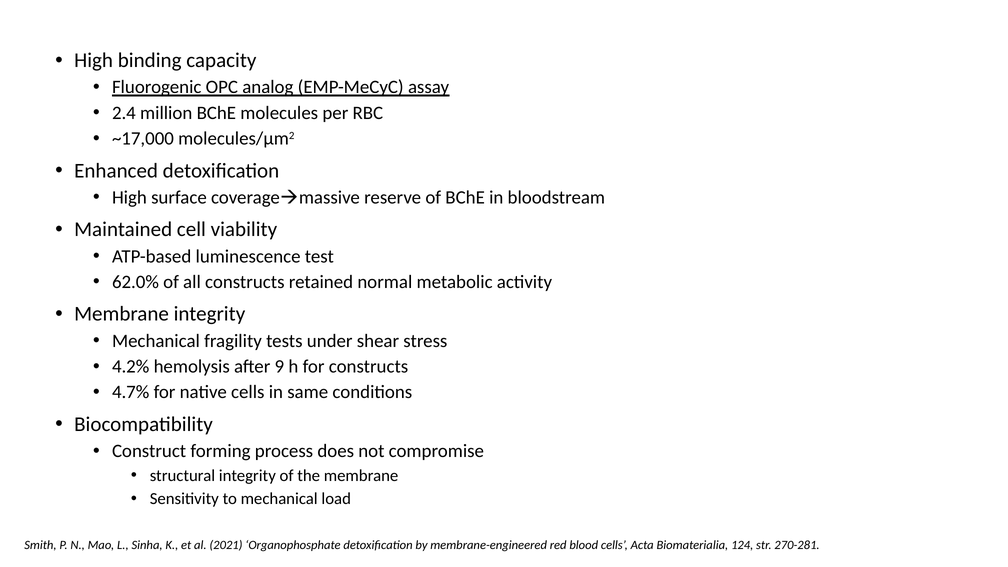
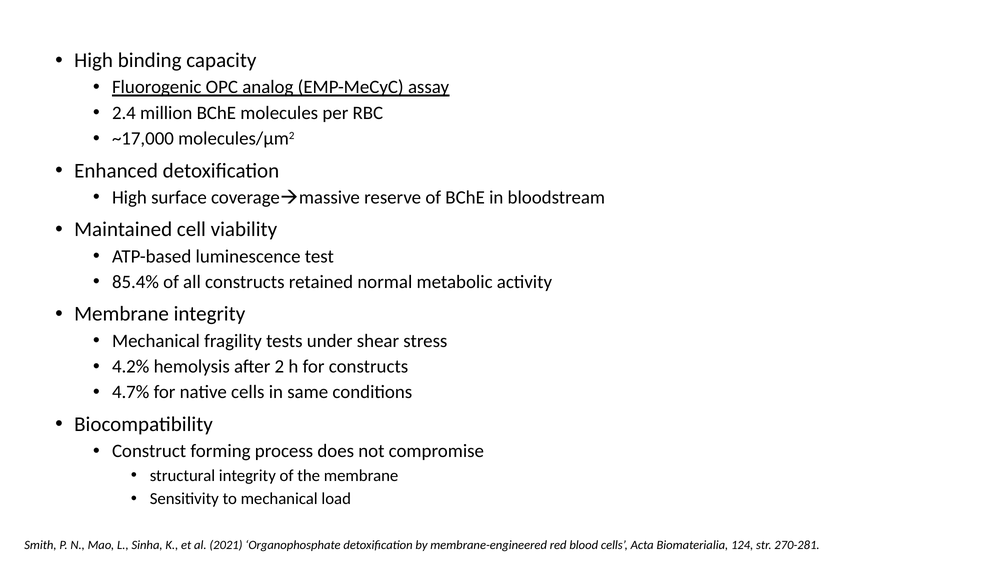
62.0%: 62.0% -> 85.4%
9: 9 -> 2
